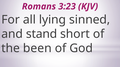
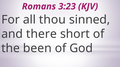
lying: lying -> thou
stand: stand -> there
